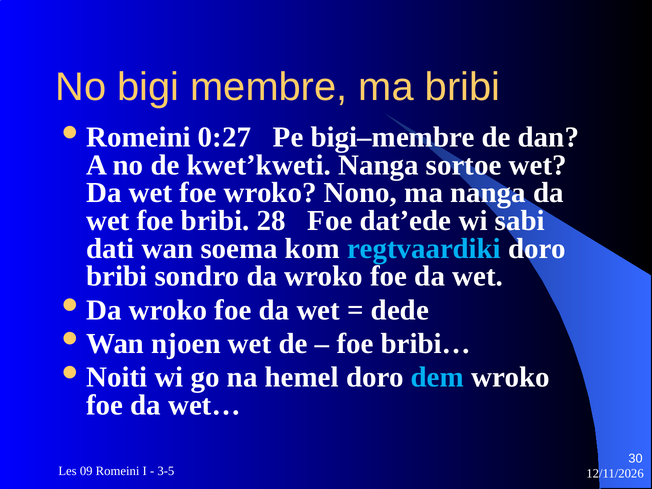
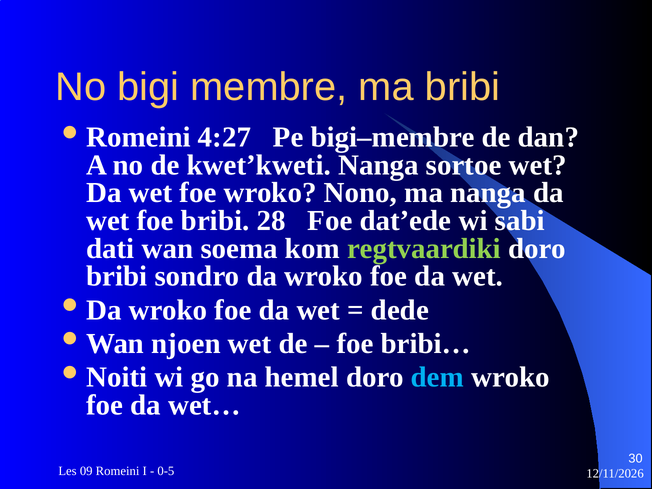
0:27: 0:27 -> 4:27
regtvaardiki colour: light blue -> light green
3-5: 3-5 -> 0-5
